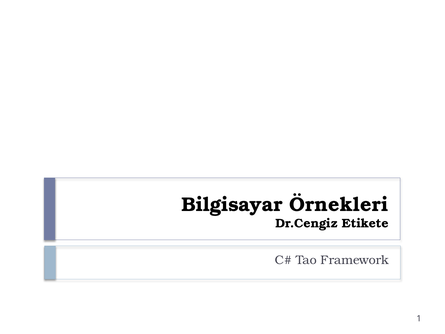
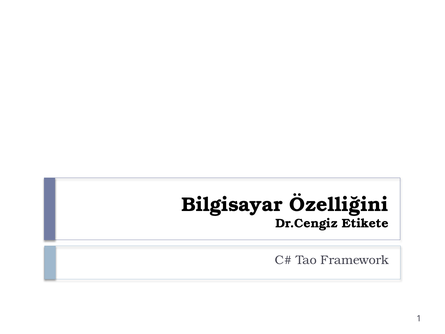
Örnekleri: Örnekleri -> Özelliğini
